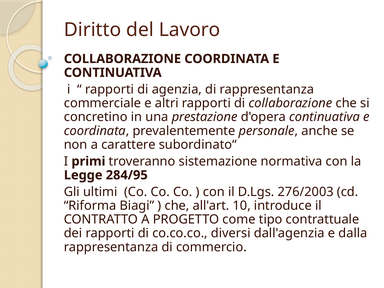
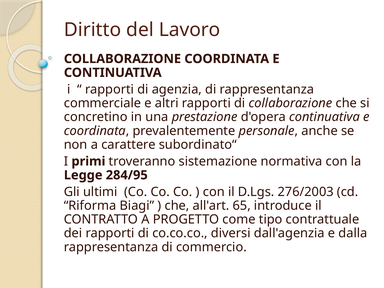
10: 10 -> 65
